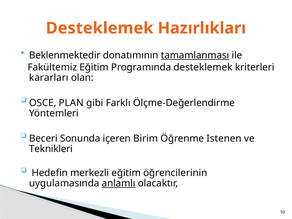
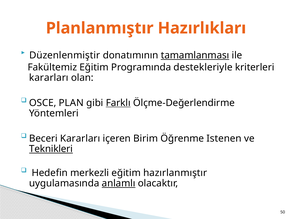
Desteklemek at (100, 28): Desteklemek -> Planlanmıştır
Beklenmektedir: Beklenmektedir -> Düzenlenmiştir
Programında desteklemek: desteklemek -> destekleriyle
Farklı underline: none -> present
Beceri Sonunda: Sonunda -> Kararları
Teknikleri underline: none -> present
öğrencilerinin: öğrencilerinin -> hazırlanmıştır
